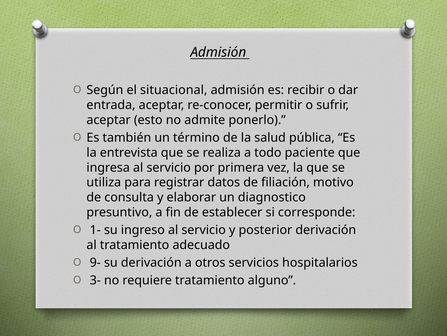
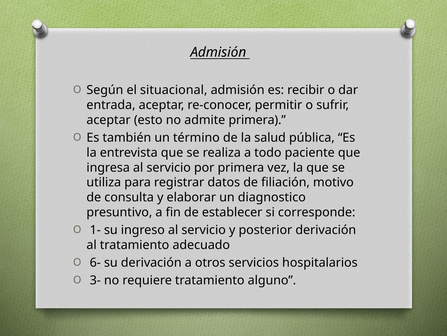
admite ponerlo: ponerlo -> primera
9-: 9- -> 6-
